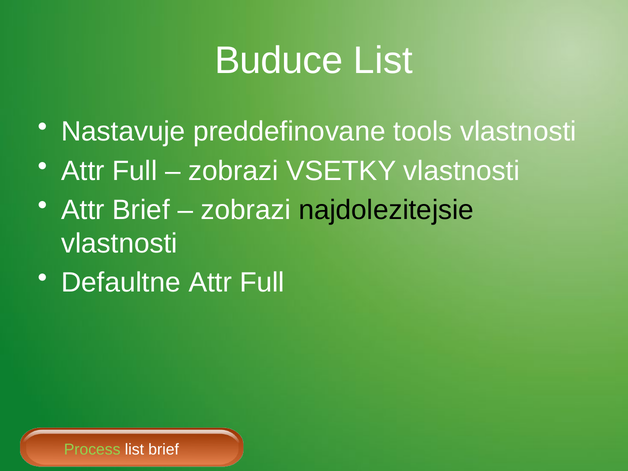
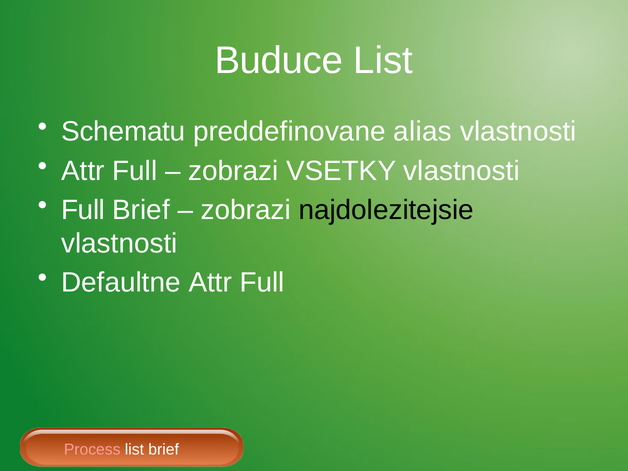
Nastavuje: Nastavuje -> Schematu
tools: tools -> alias
Attr at (83, 210): Attr -> Full
Process colour: light green -> pink
